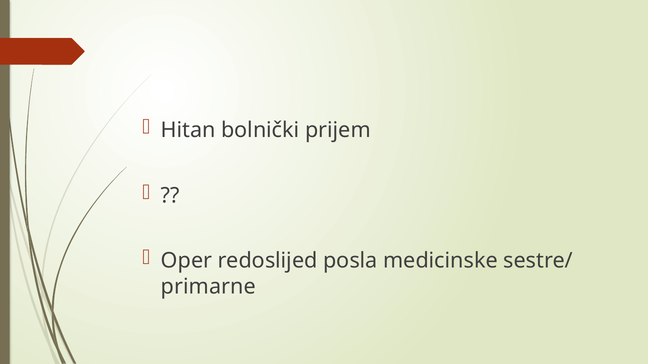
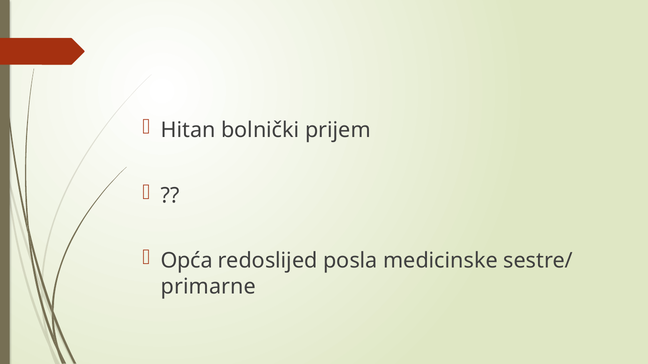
Oper: Oper -> Opća
